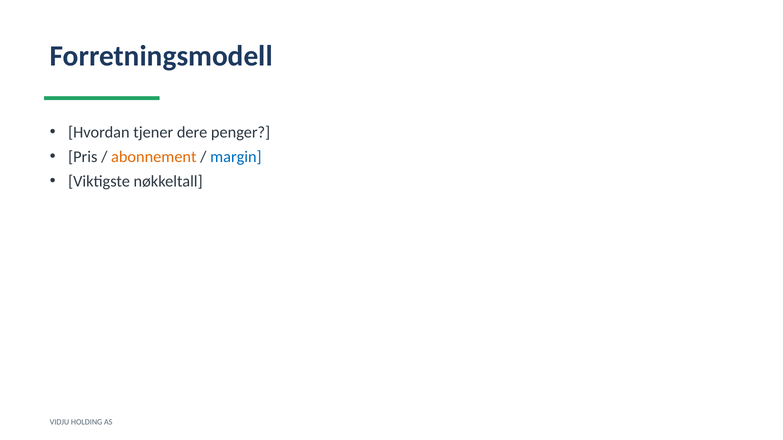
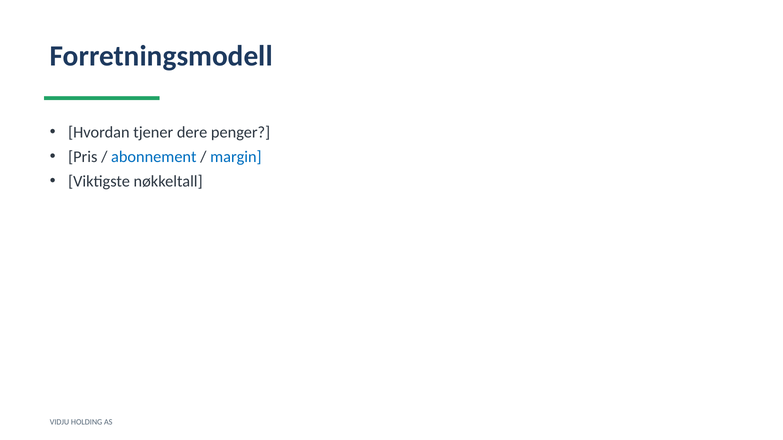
abonnement colour: orange -> blue
